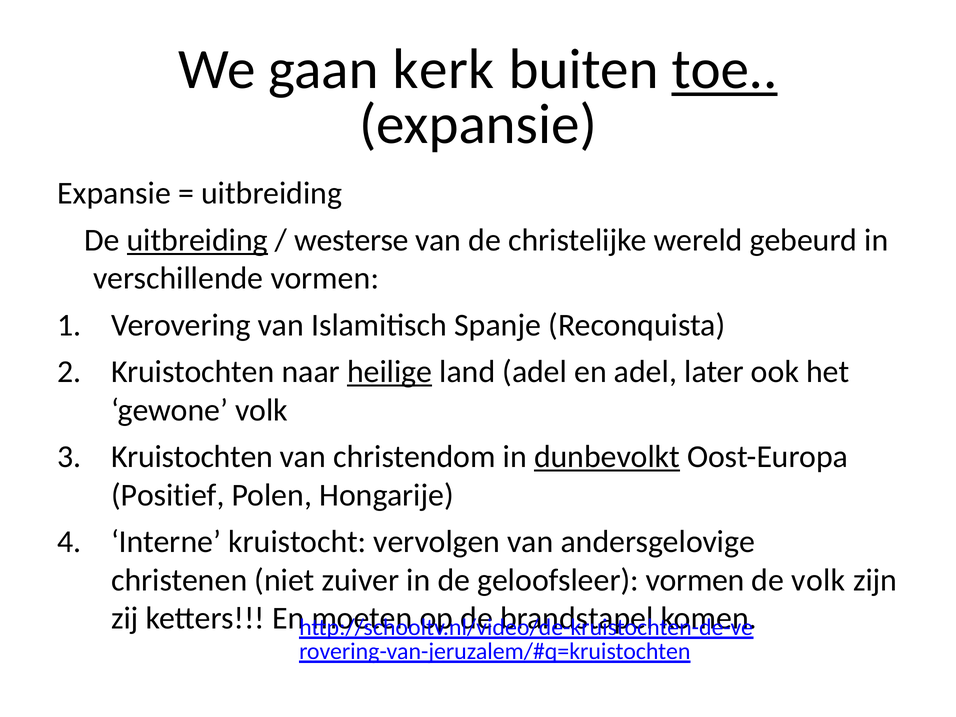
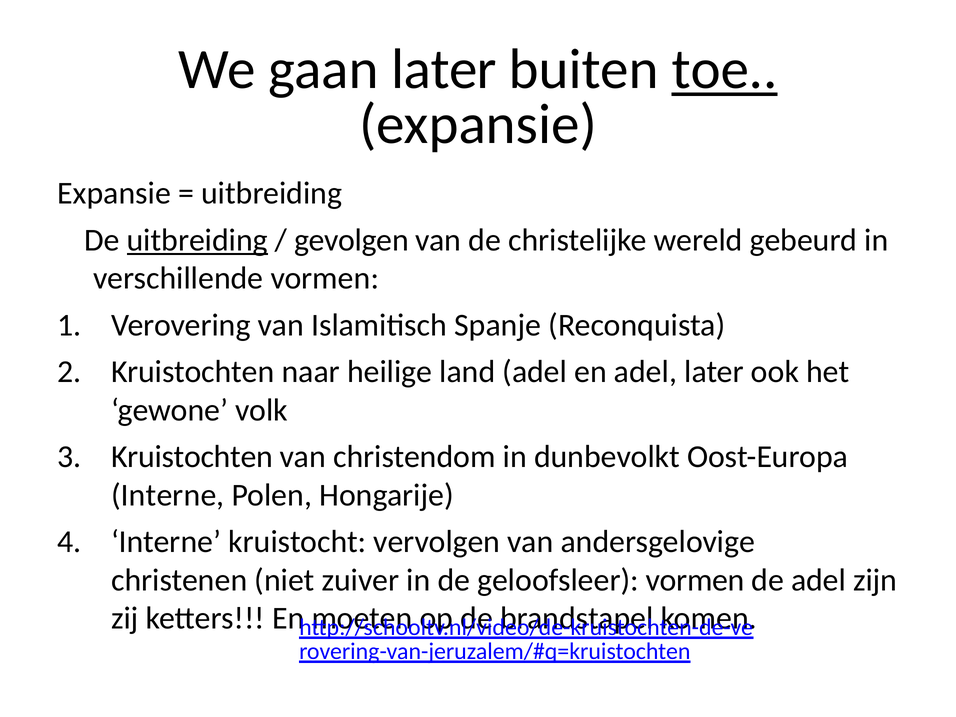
gaan kerk: kerk -> later
westerse: westerse -> gevolgen
heilige underline: present -> none
dunbevolkt underline: present -> none
Positief at (168, 495): Positief -> Interne
de volk: volk -> adel
